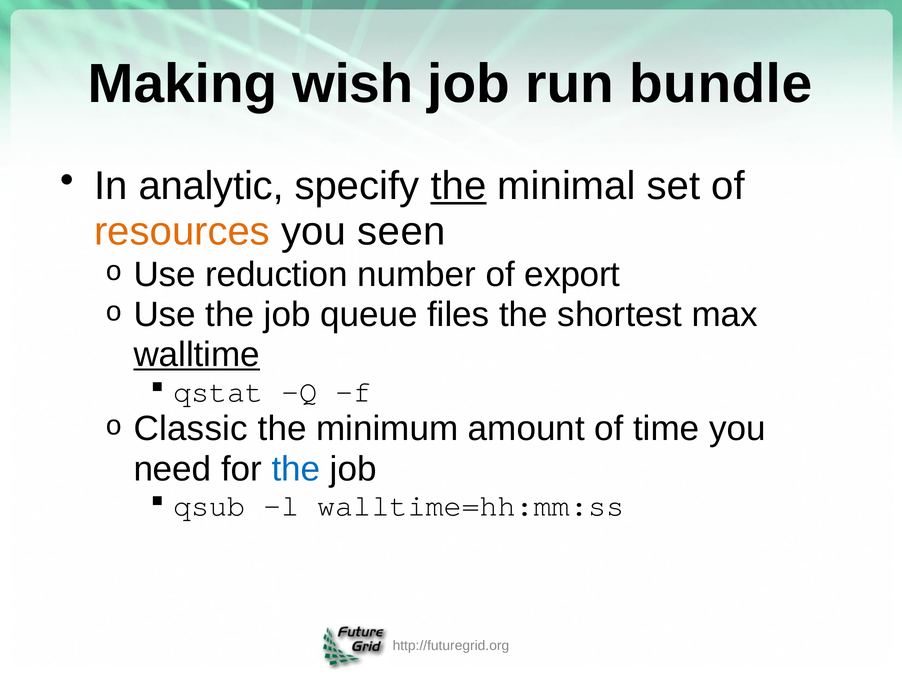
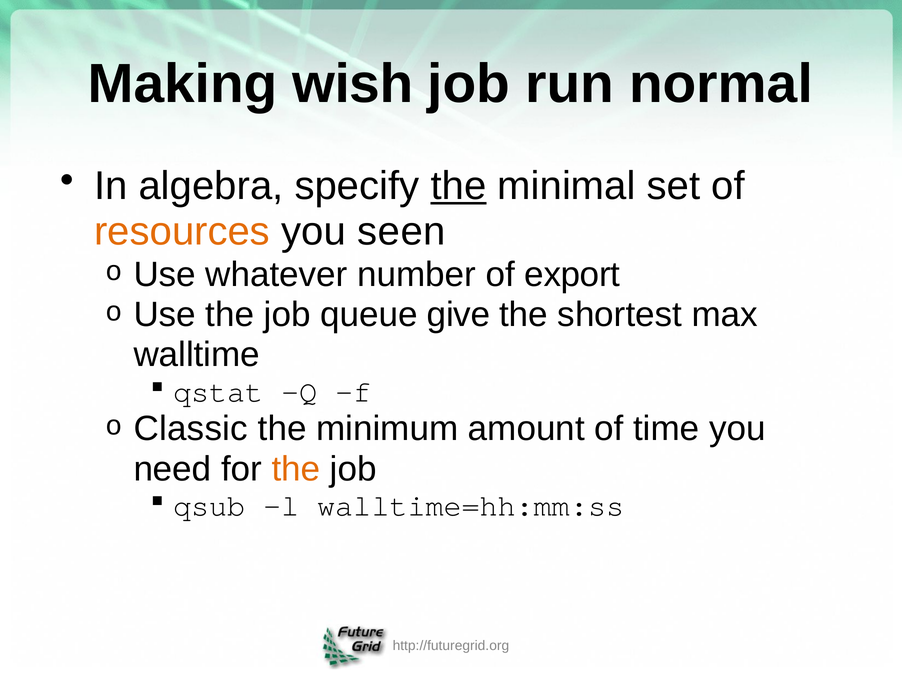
bundle: bundle -> normal
analytic: analytic -> algebra
reduction: reduction -> whatever
files: files -> give
walltime underline: present -> none
the at (296, 469) colour: blue -> orange
